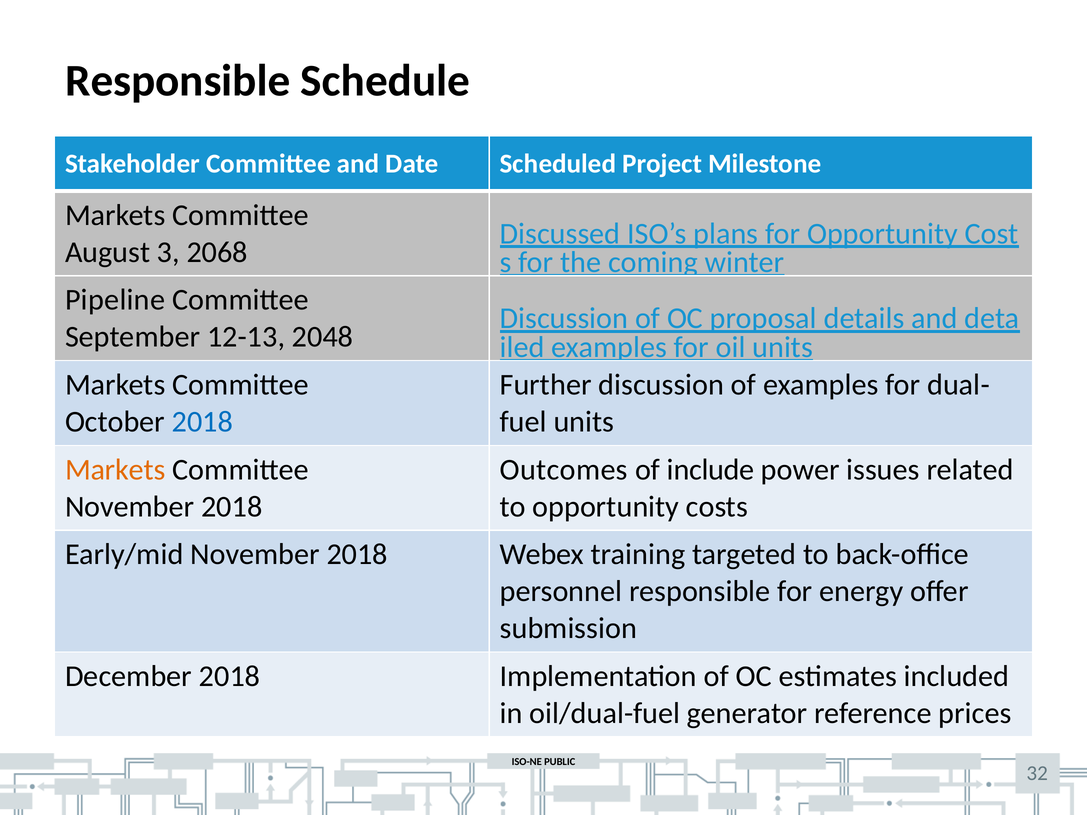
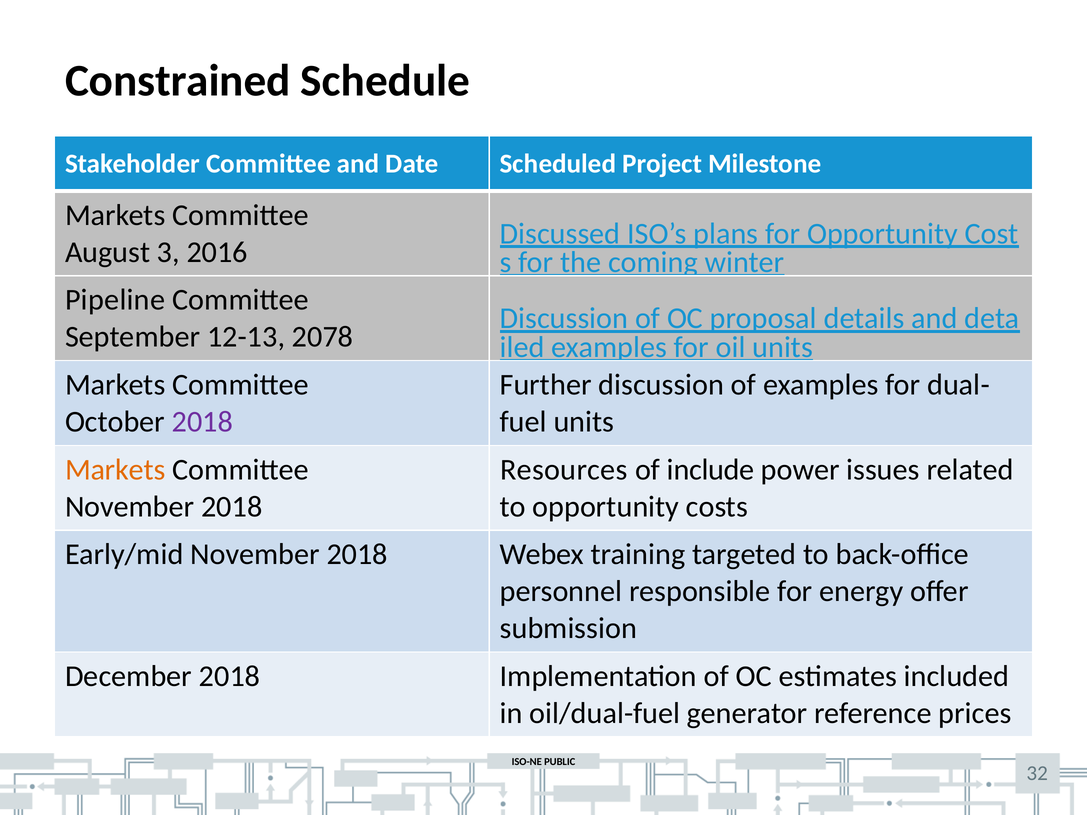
Responsible at (178, 81): Responsible -> Constrained
2068: 2068 -> 2016
2048: 2048 -> 2078
2018 at (202, 422) colour: blue -> purple
Outcomes: Outcomes -> Resources
